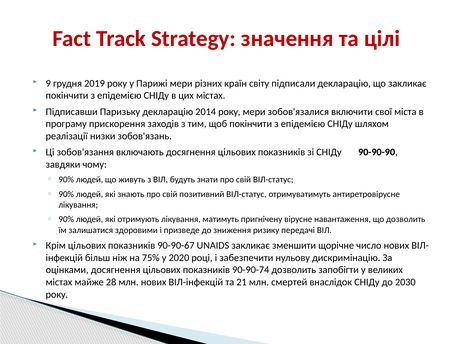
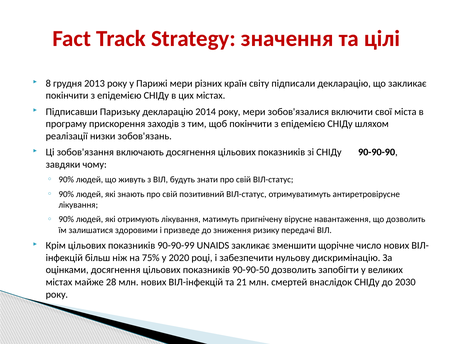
9: 9 -> 8
2019: 2019 -> 2013
90-90-67: 90-90-67 -> 90-90-99
90-90-74: 90-90-74 -> 90-90-50
